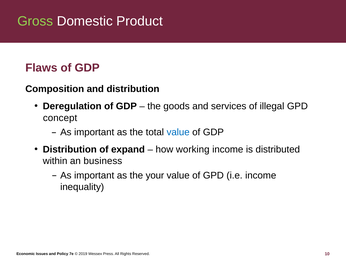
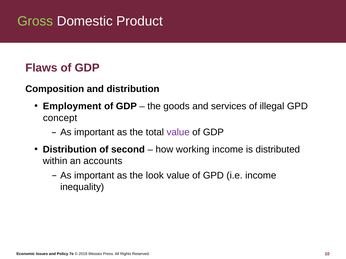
Deregulation: Deregulation -> Employment
value at (178, 132) colour: blue -> purple
expand: expand -> second
business: business -> accounts
your: your -> look
